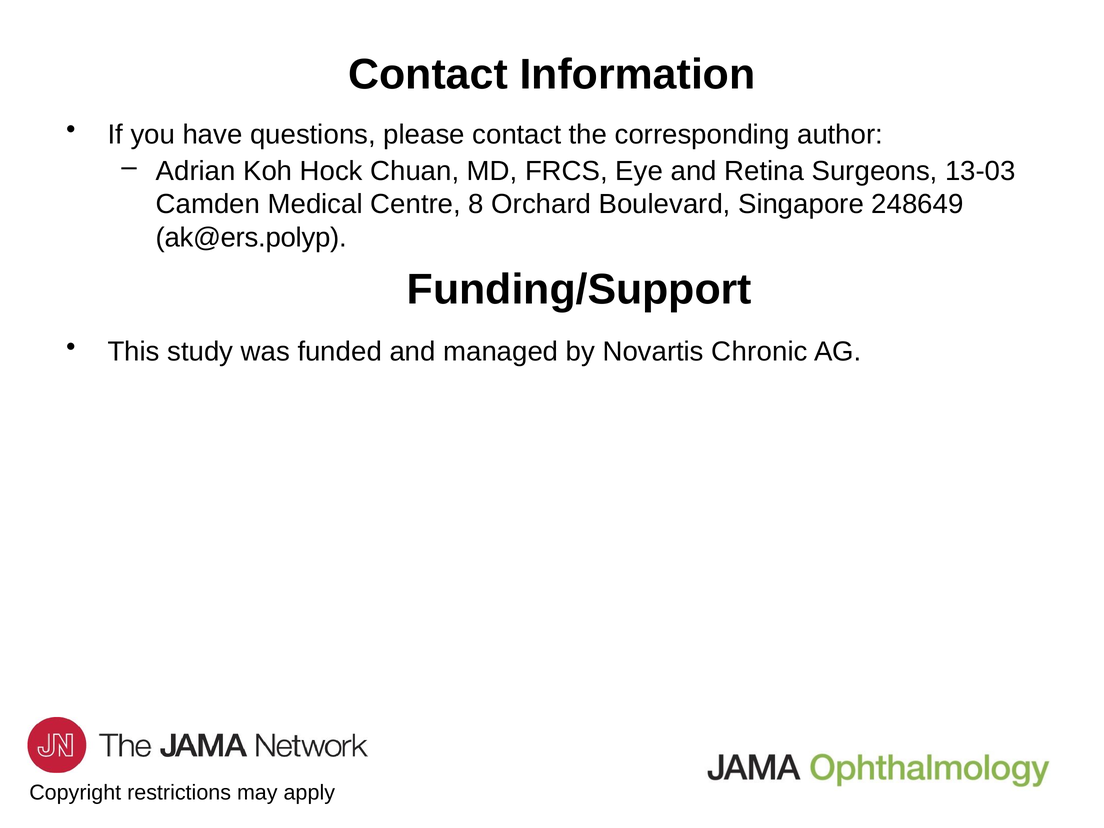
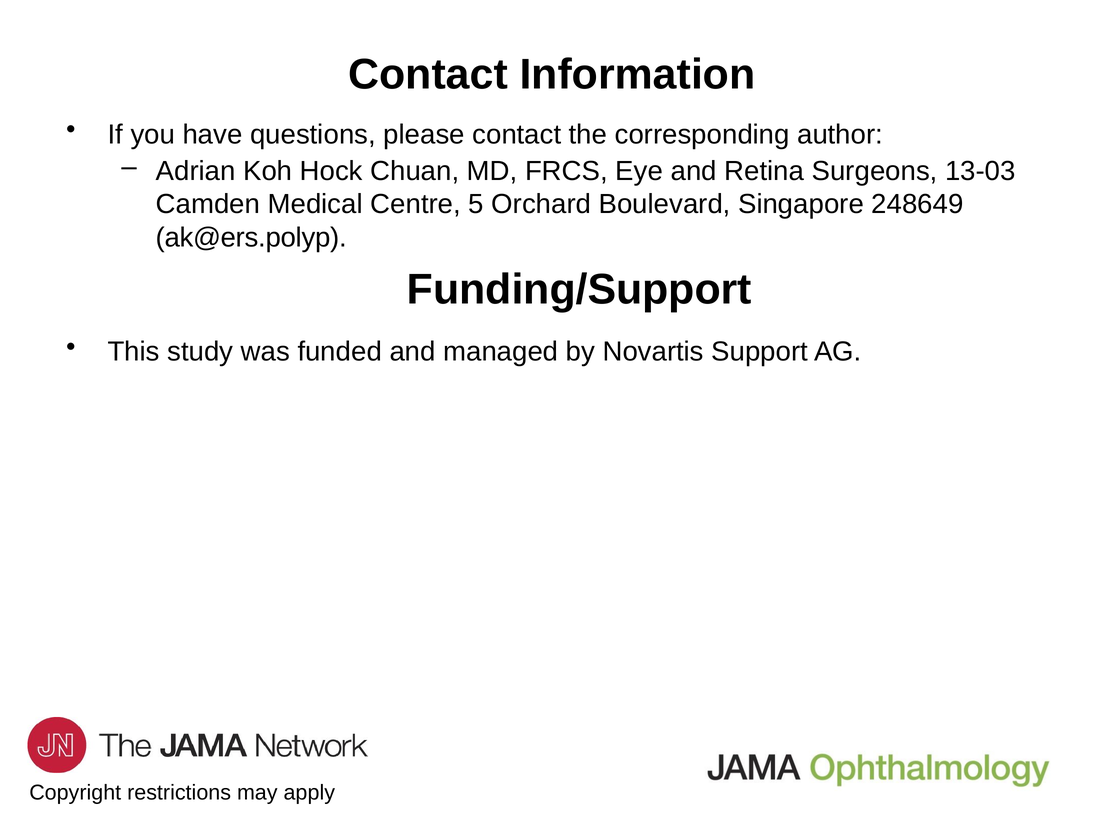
8: 8 -> 5
Chronic: Chronic -> Support
